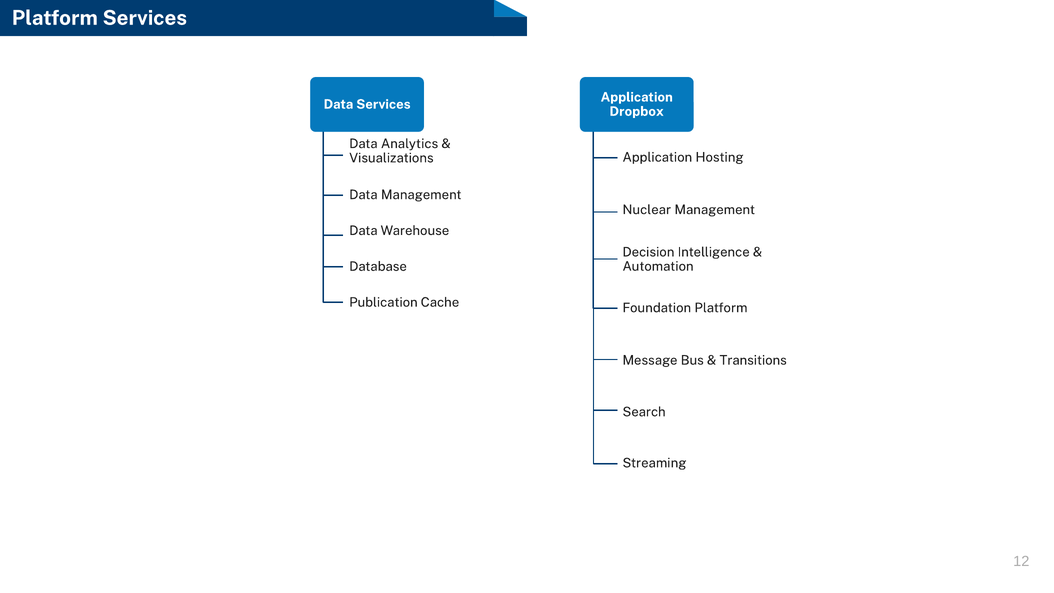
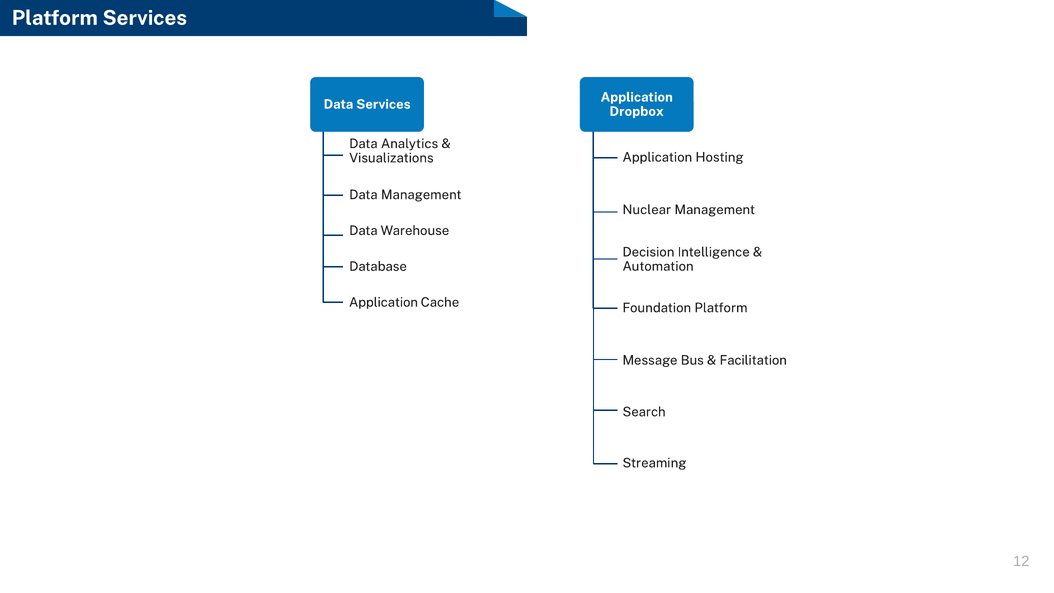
Publication at (383, 302): Publication -> Application
Transitions: Transitions -> Facilitation
